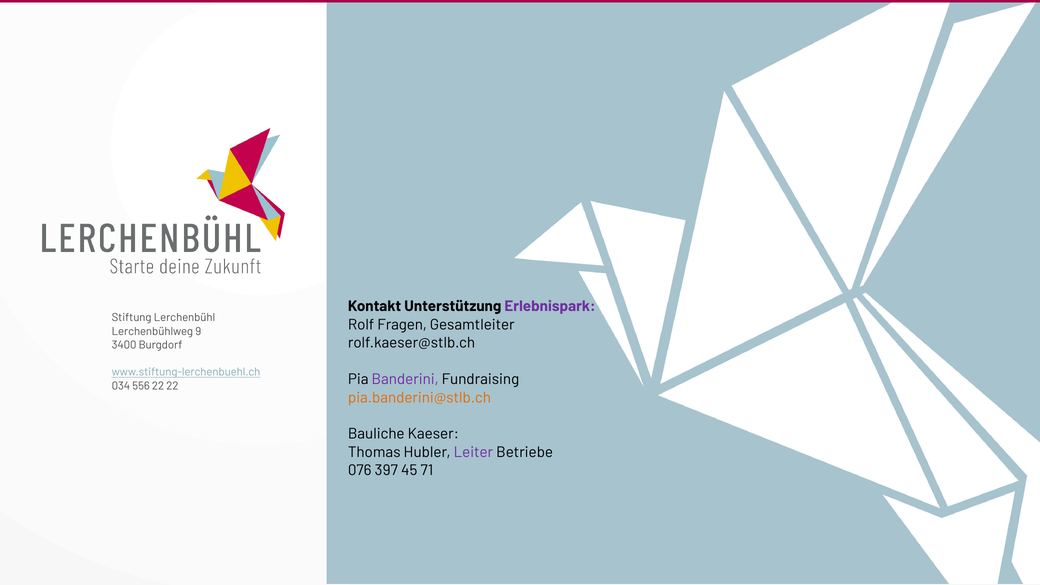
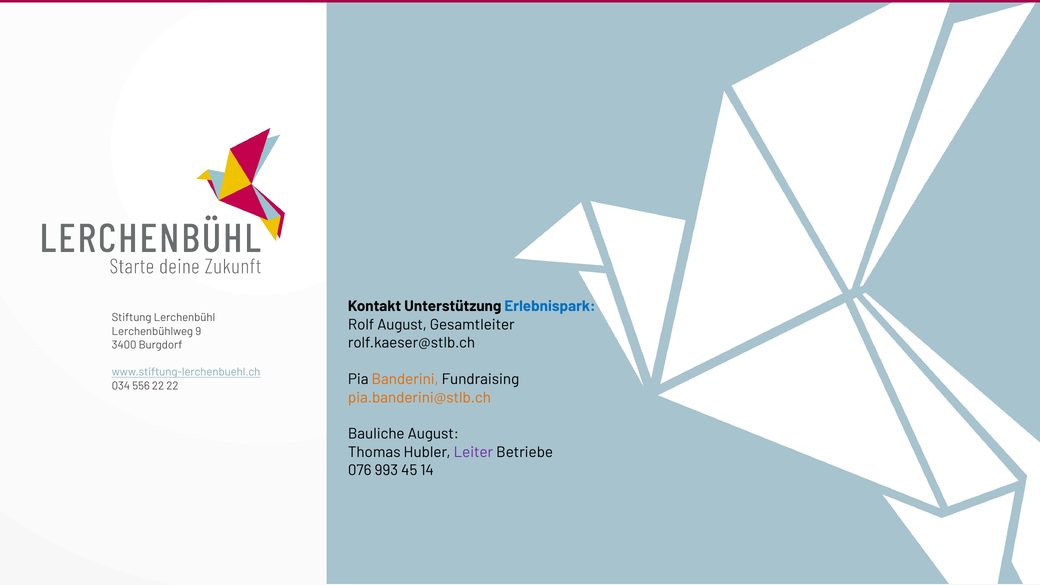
Erlebnispark colour: purple -> blue
Rolf Fragen: Fragen -> August
Banderini colour: purple -> orange
Bauliche Kaeser: Kaeser -> August
397: 397 -> 993
71: 71 -> 14
